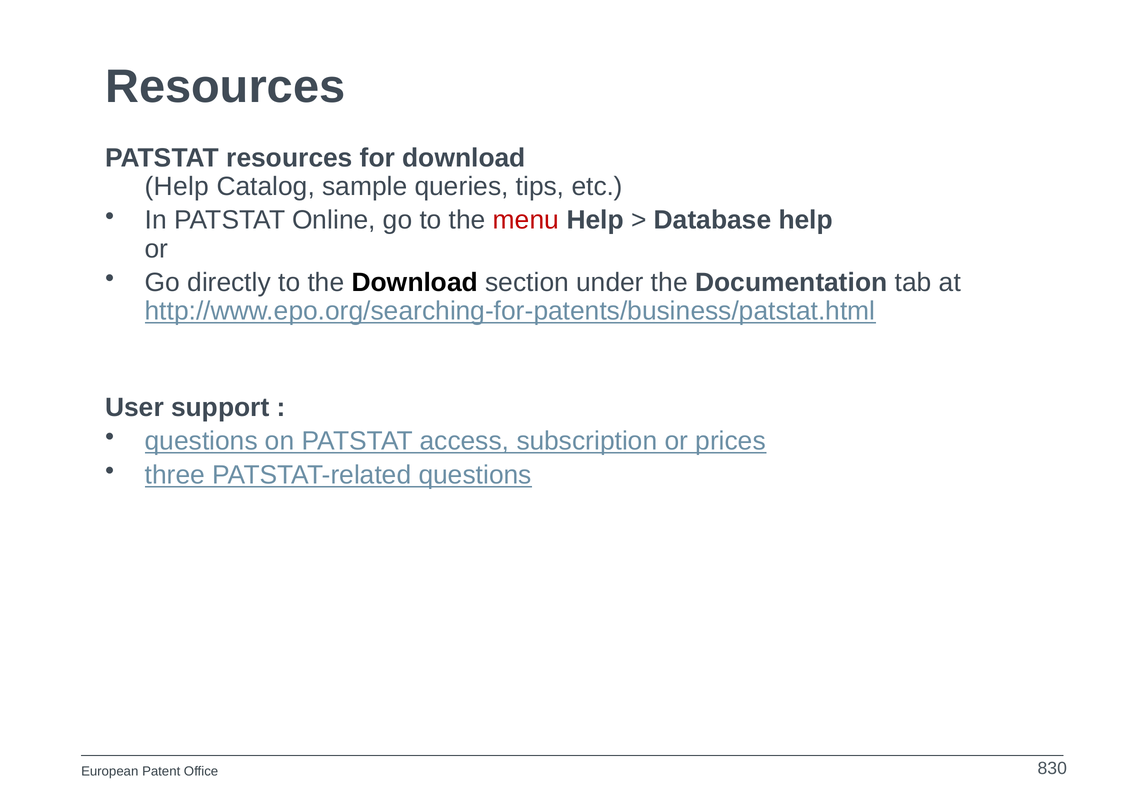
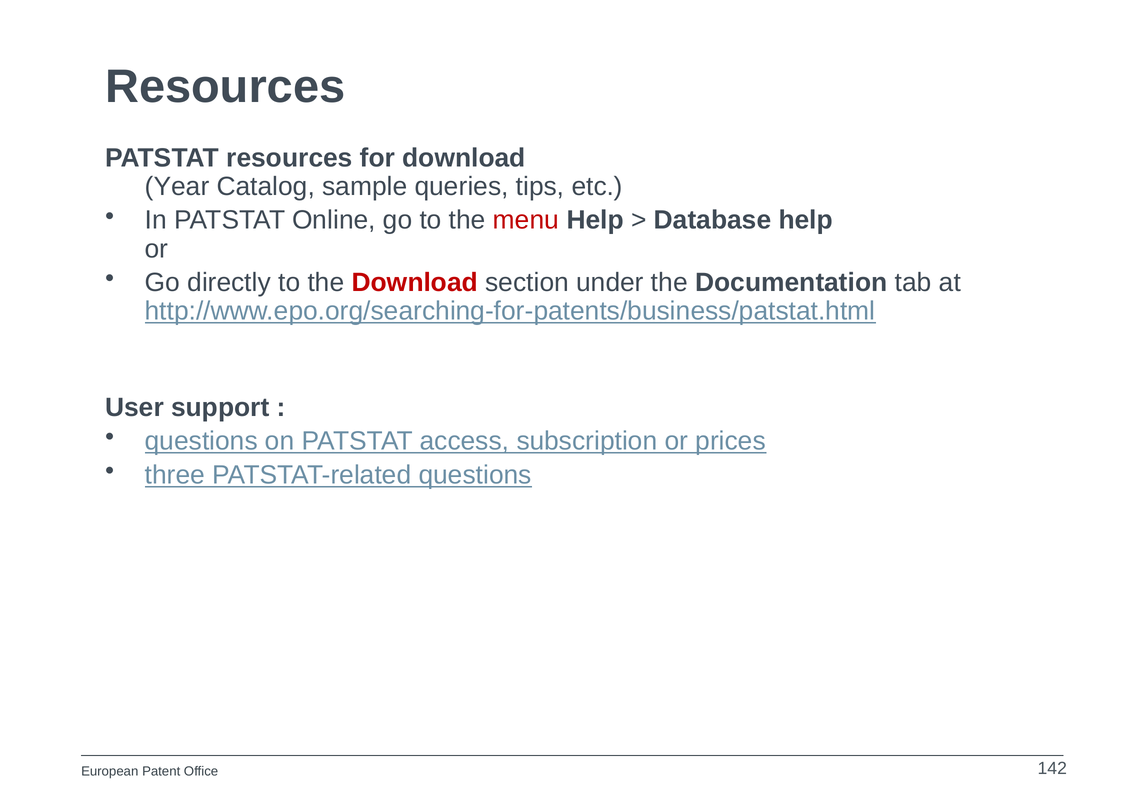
Help at (177, 186): Help -> Year
Download at (415, 283) colour: black -> red
830: 830 -> 142
